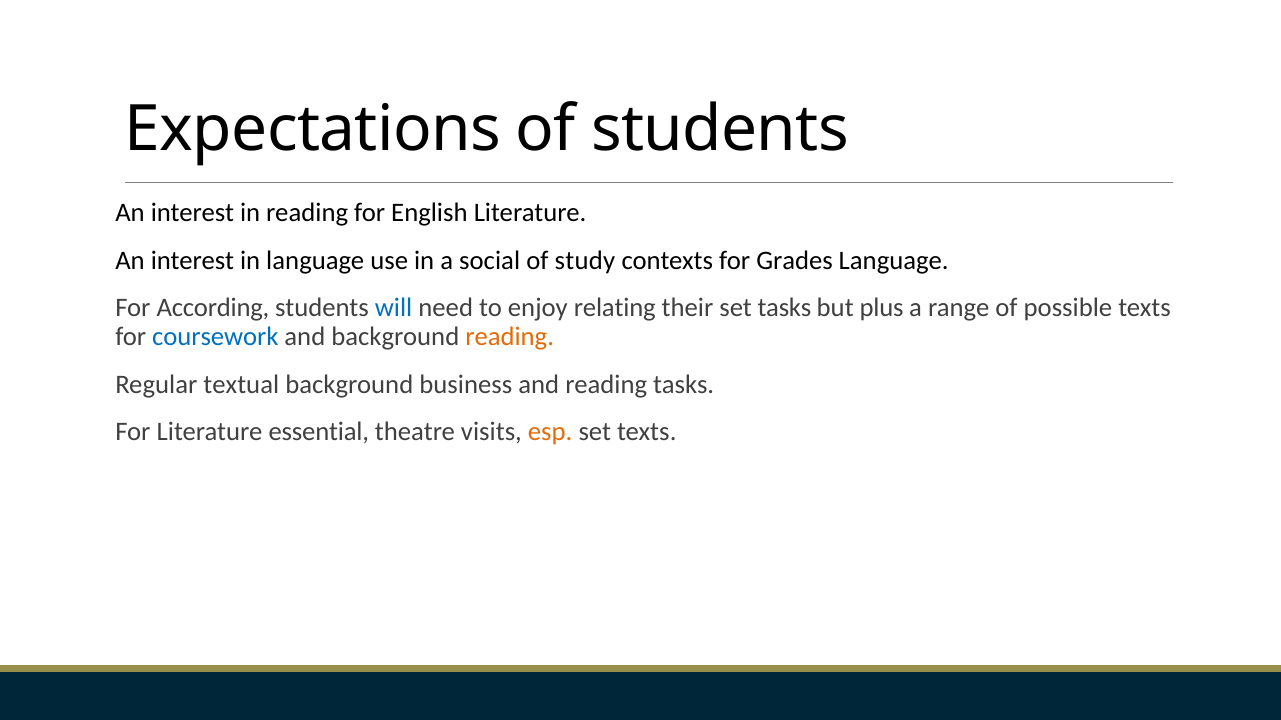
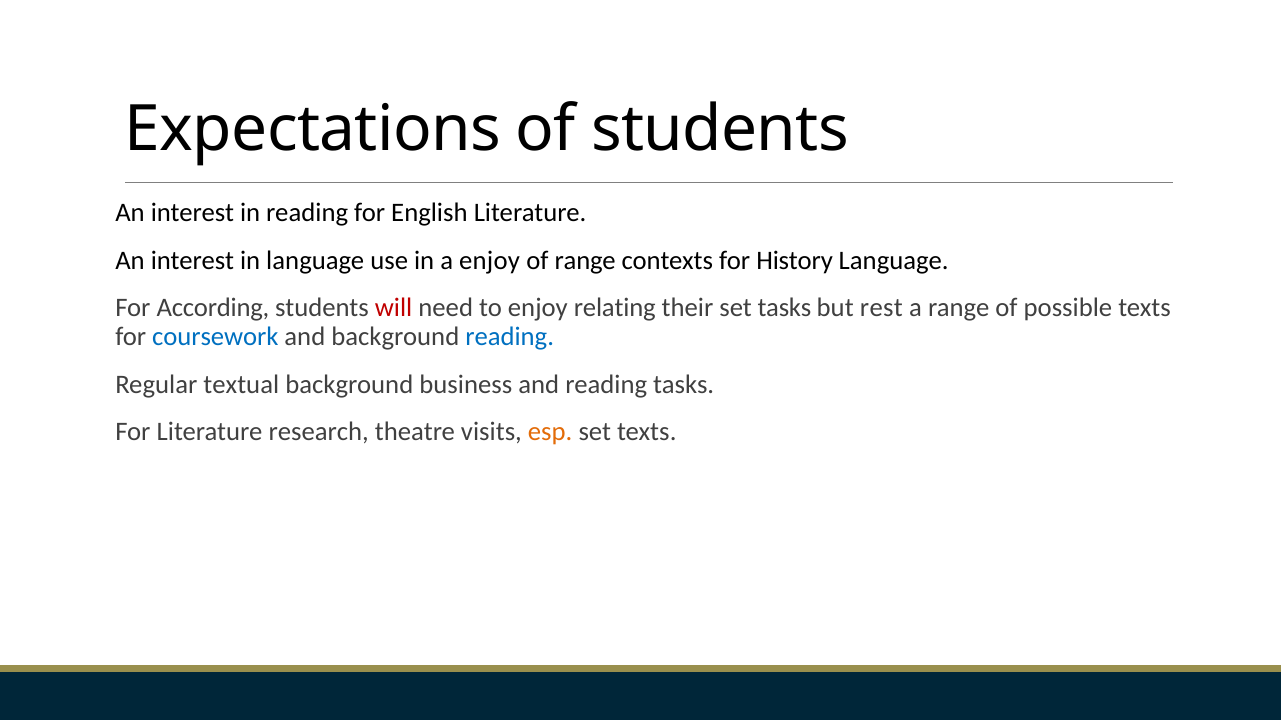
a social: social -> enjoy
of study: study -> range
Grades: Grades -> History
will colour: blue -> red
plus: plus -> rest
reading at (510, 337) colour: orange -> blue
essential: essential -> research
